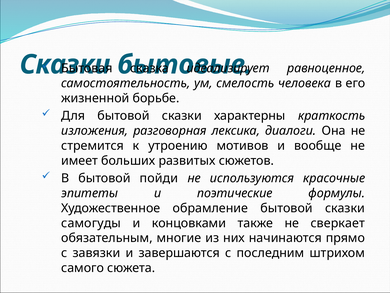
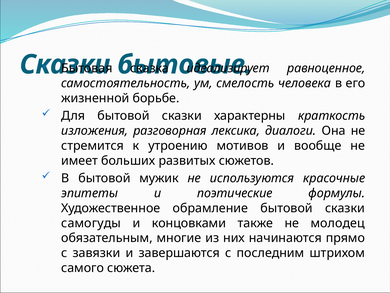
пойди: пойди -> мужик
сверкает: сверкает -> молодец
